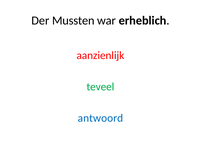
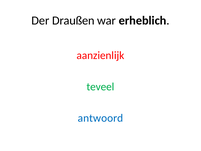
Mussten: Mussten -> Draußen
